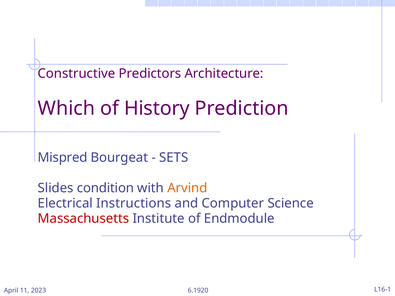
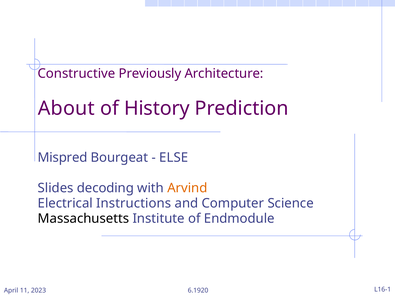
Predictors: Predictors -> Previously
Which: Which -> About
SETS: SETS -> ELSE
condition: condition -> decoding
Massachusetts colour: red -> black
